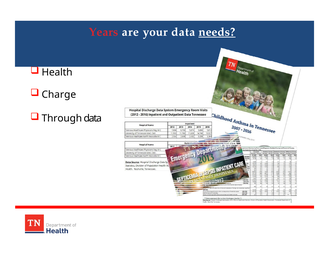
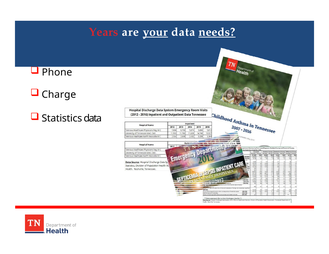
your underline: none -> present
Health: Health -> Phone
Through: Through -> Statistics
